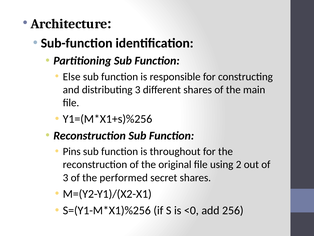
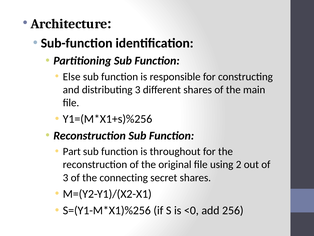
Pins: Pins -> Part
performed: performed -> connecting
